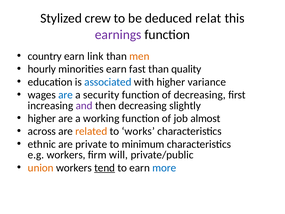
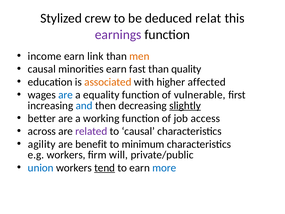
country: country -> income
hourly at (42, 69): hourly -> causal
associated colour: blue -> orange
variance: variance -> affected
security: security -> equality
of decreasing: decreasing -> vulnerable
and colour: purple -> blue
slightly underline: none -> present
higher at (42, 118): higher -> better
almost: almost -> access
related colour: orange -> purple
to works: works -> causal
ethnic: ethnic -> agility
private: private -> benefit
union colour: orange -> blue
